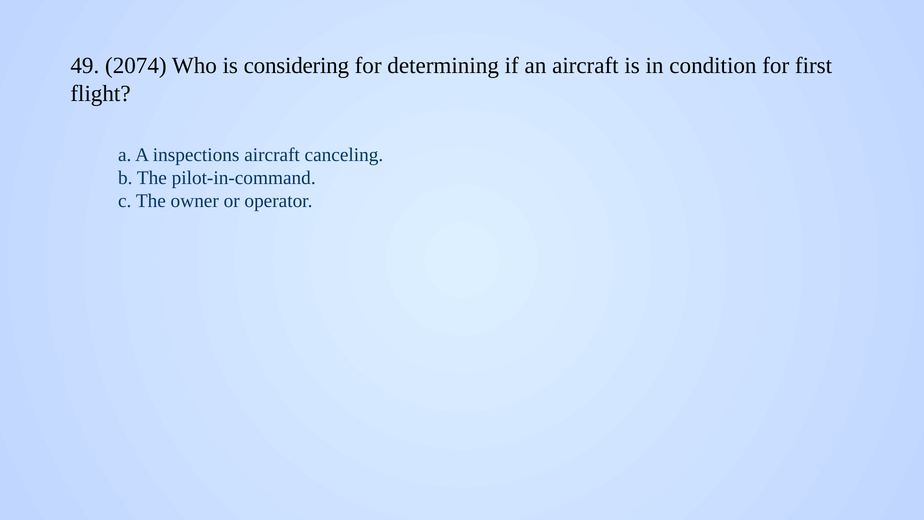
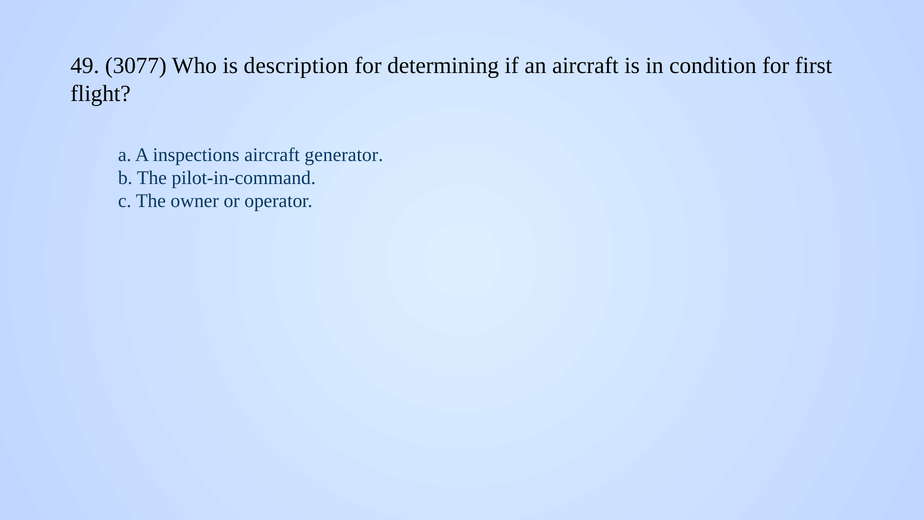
2074: 2074 -> 3077
considering: considering -> description
canceling: canceling -> generator
